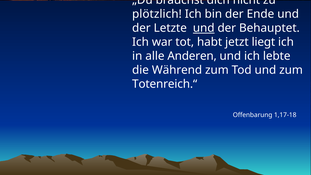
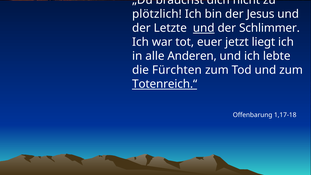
Ende: Ende -> Jesus
Behauptet: Behauptet -> Schlimmer
habt: habt -> euer
Während: Während -> Fürchten
Totenreich.“ underline: none -> present
